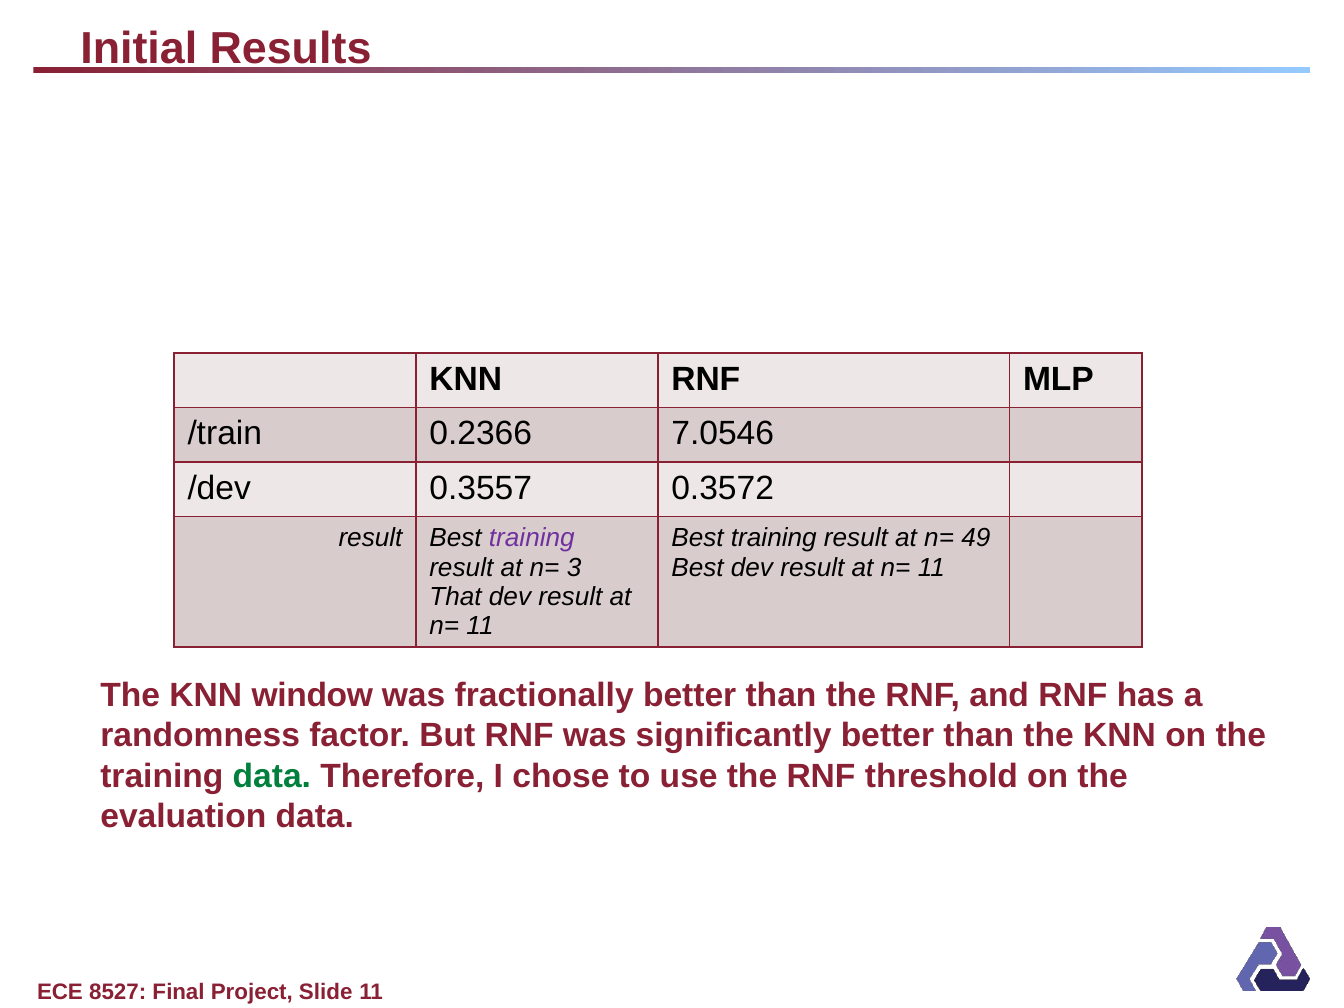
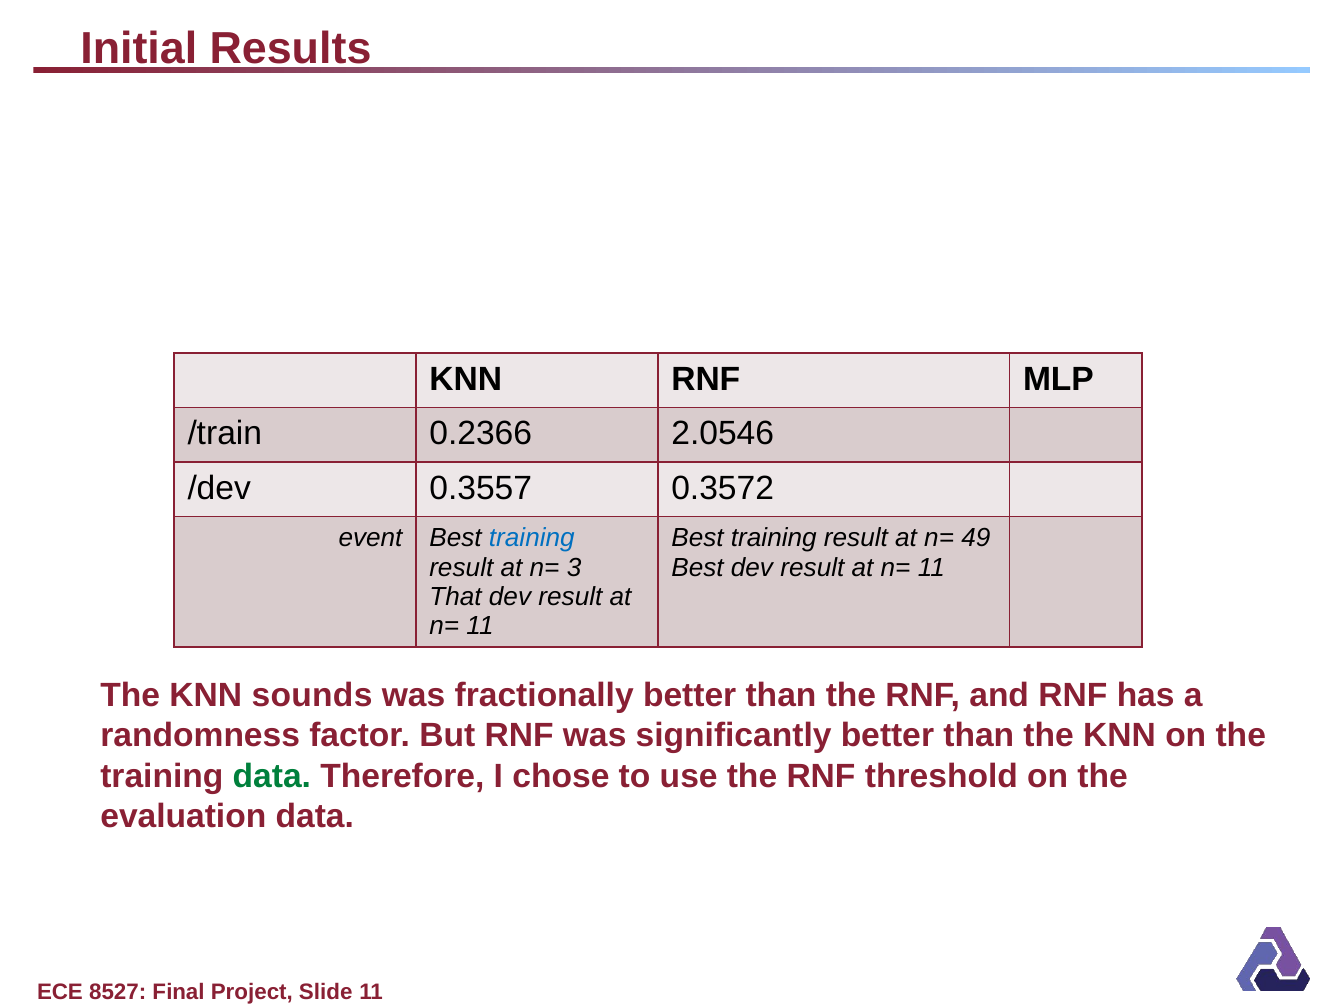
7.0546: 7.0546 -> 2.0546
result at (370, 538): result -> event
training at (532, 538) colour: purple -> blue
window: window -> sounds
